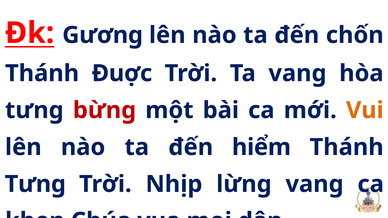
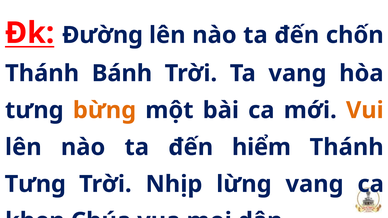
Gương: Gương -> Đường
Đuợc: Đuợc -> Bánh
bừng colour: red -> orange
